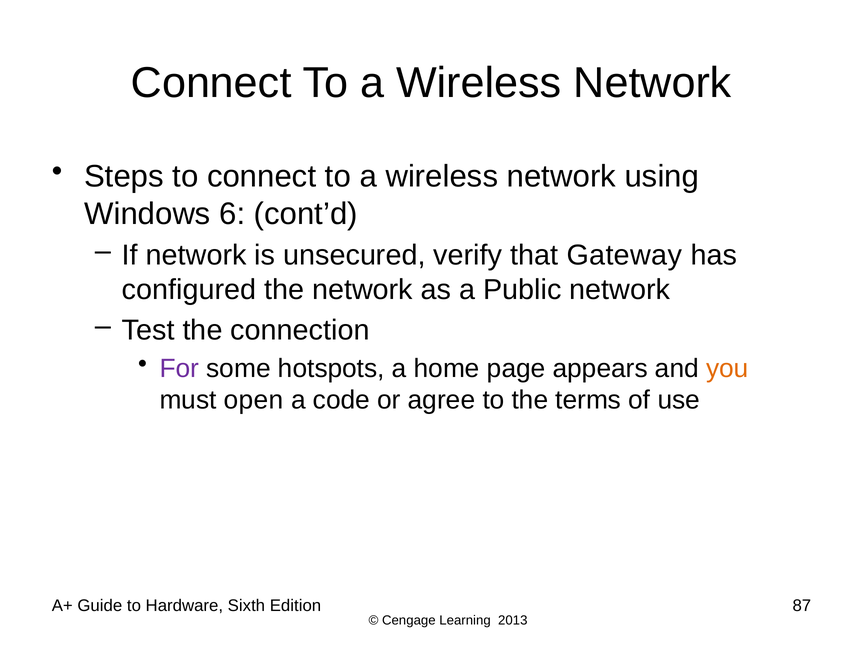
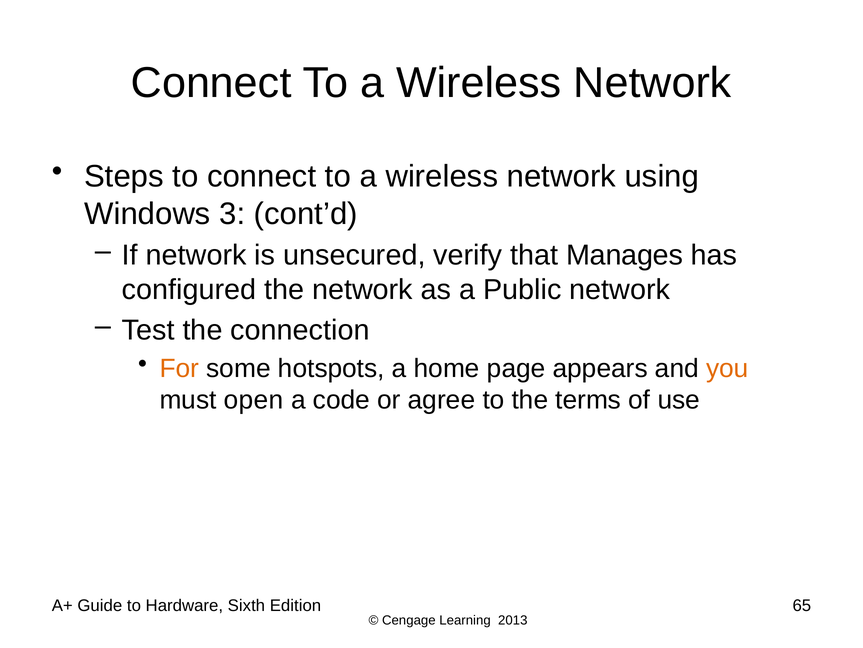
6: 6 -> 3
Gateway: Gateway -> Manages
For colour: purple -> orange
87: 87 -> 65
